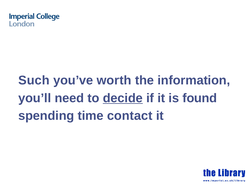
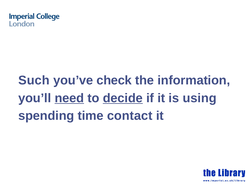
worth: worth -> check
need underline: none -> present
found: found -> using
